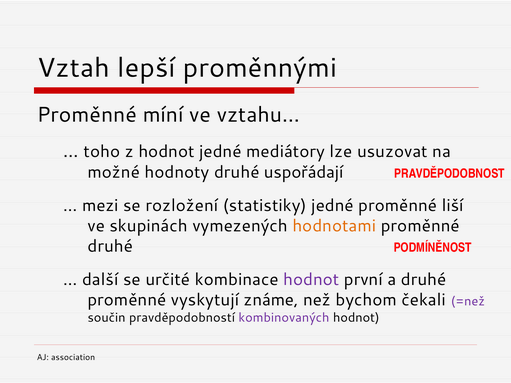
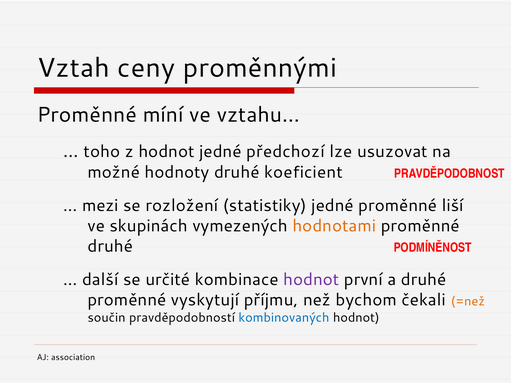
lepší: lepší -> ceny
mediátory: mediátory -> předchozí
uspořádají: uspořádají -> koeficient
známe: známe -> příjmu
=než colour: purple -> orange
kombinovaných colour: purple -> blue
